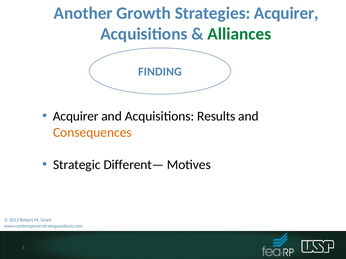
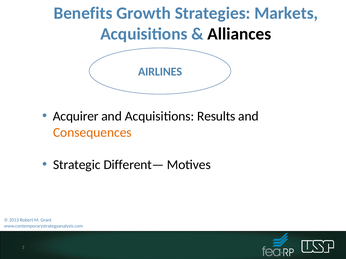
Another: Another -> Benefits
Strategies Acquirer: Acquirer -> Markets
Alliances colour: green -> black
FINDING: FINDING -> AIRLINES
